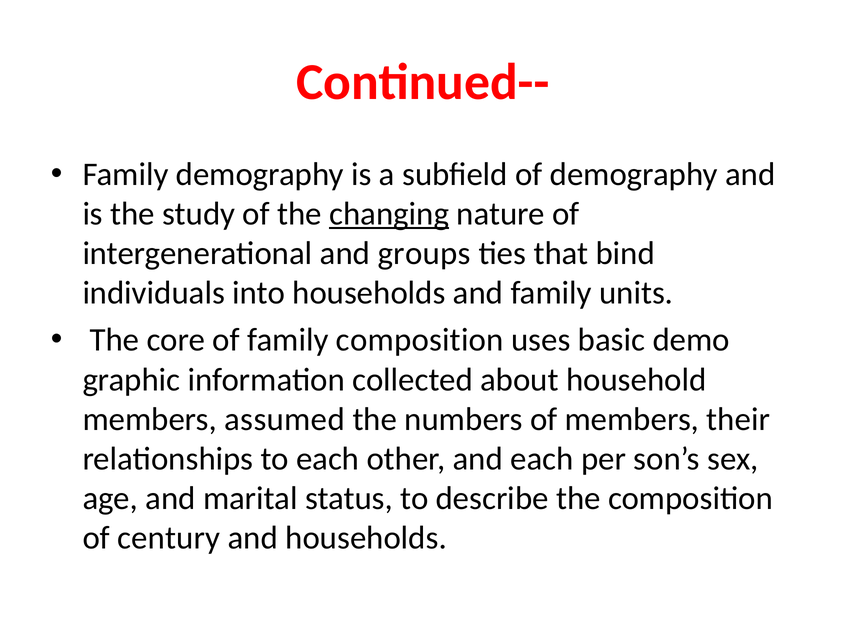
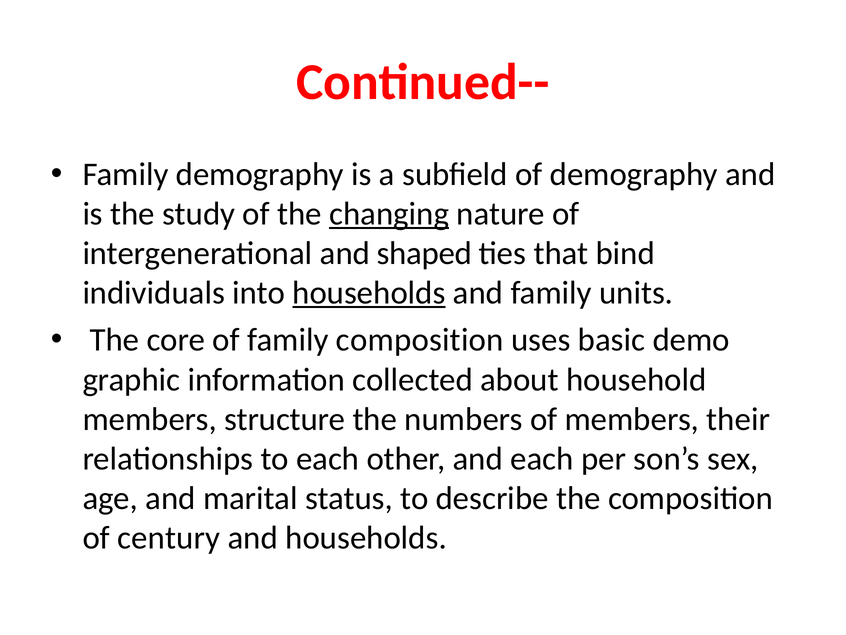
groups: groups -> shaped
households at (369, 293) underline: none -> present
assumed: assumed -> structure
